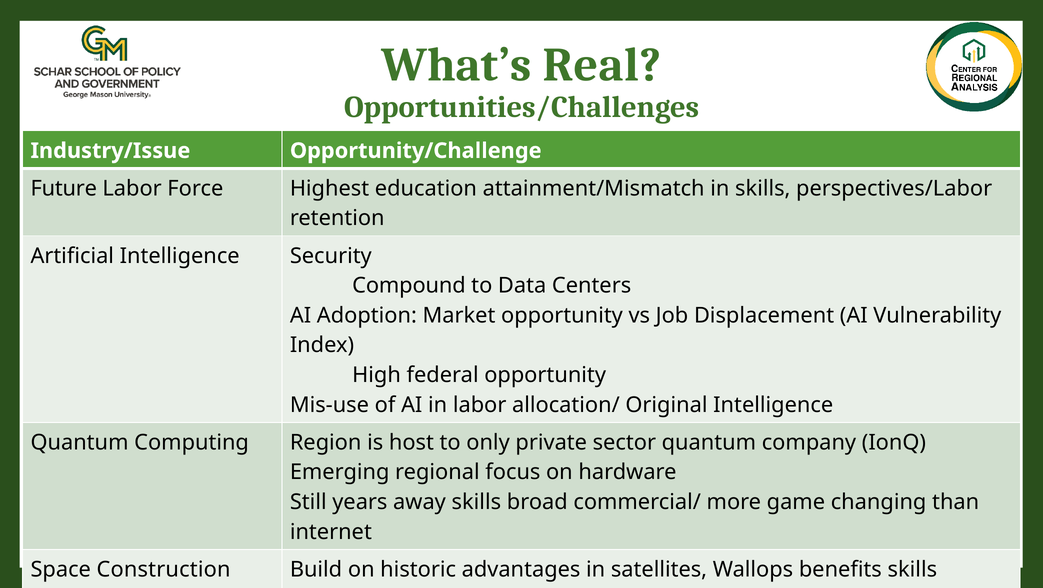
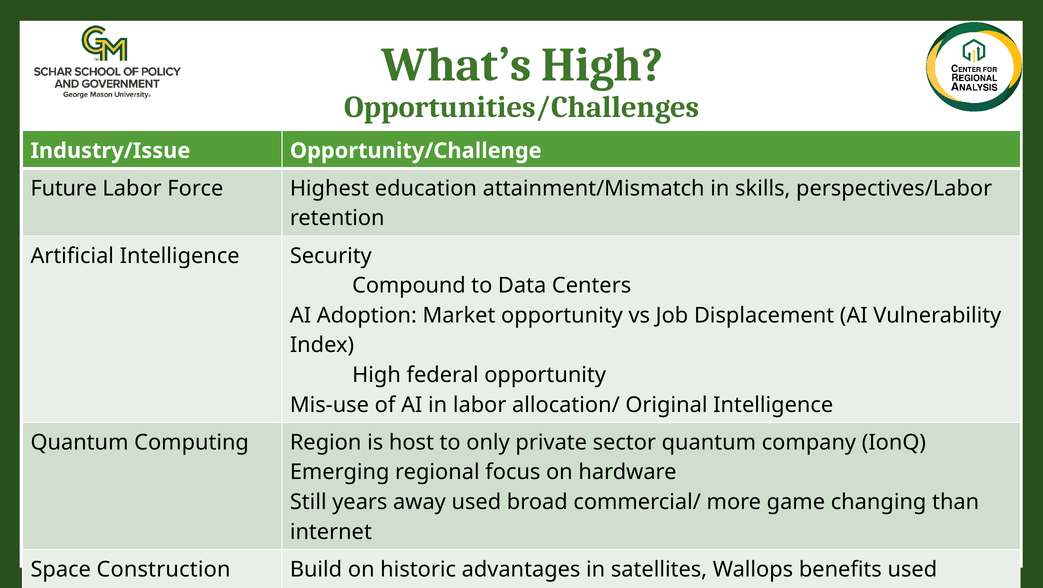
What’s Real: Real -> High
away skills: skills -> used
benefits skills: skills -> used
